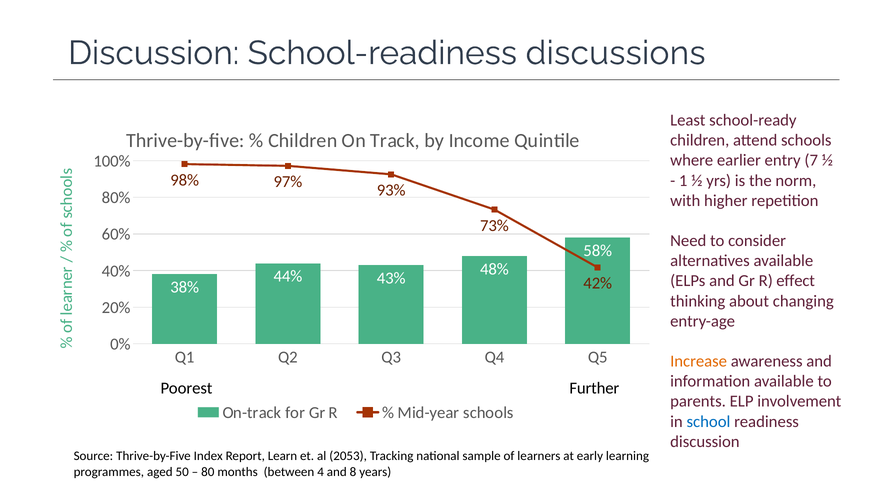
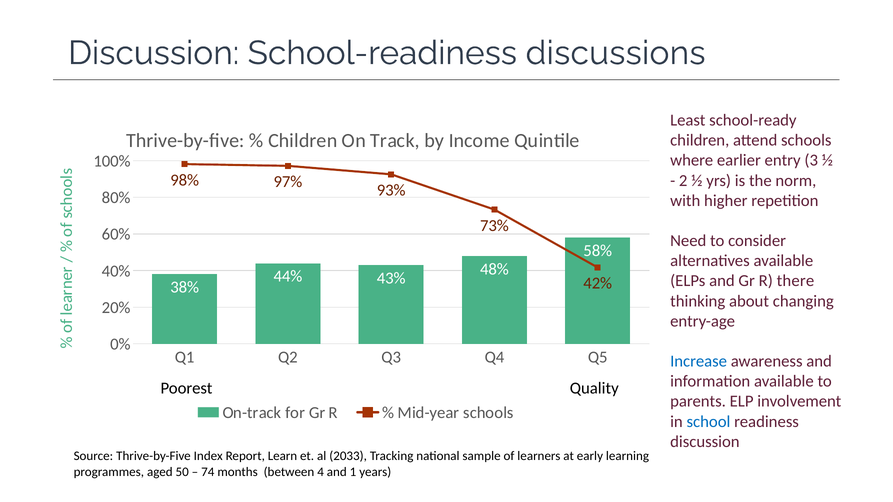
7: 7 -> 3
1: 1 -> 2
effect: effect -> there
Increase colour: orange -> blue
Further: Further -> Quality
2053: 2053 -> 2033
80: 80 -> 74
8: 8 -> 1
